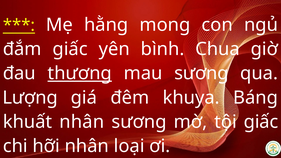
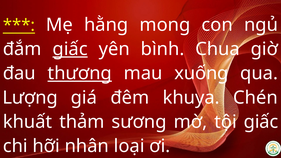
giấc at (70, 49) underline: none -> present
mau sương: sương -> xuống
Báng: Báng -> Chén
khuất nhân: nhân -> thảm
